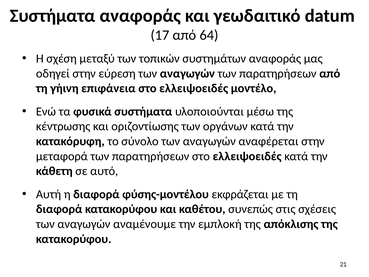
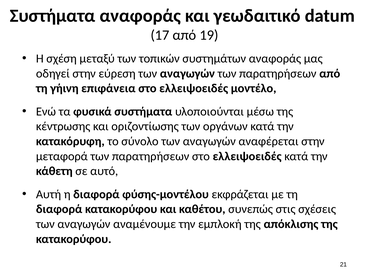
64: 64 -> 19
